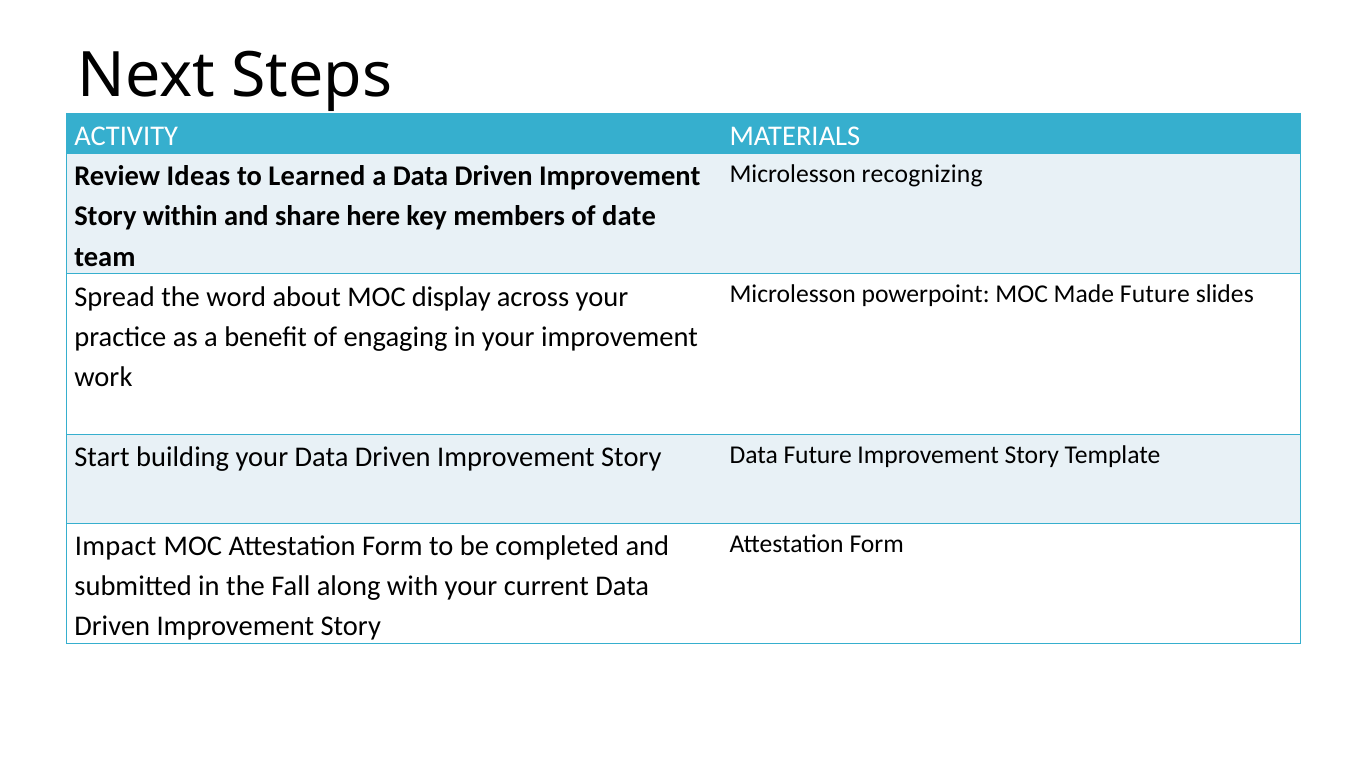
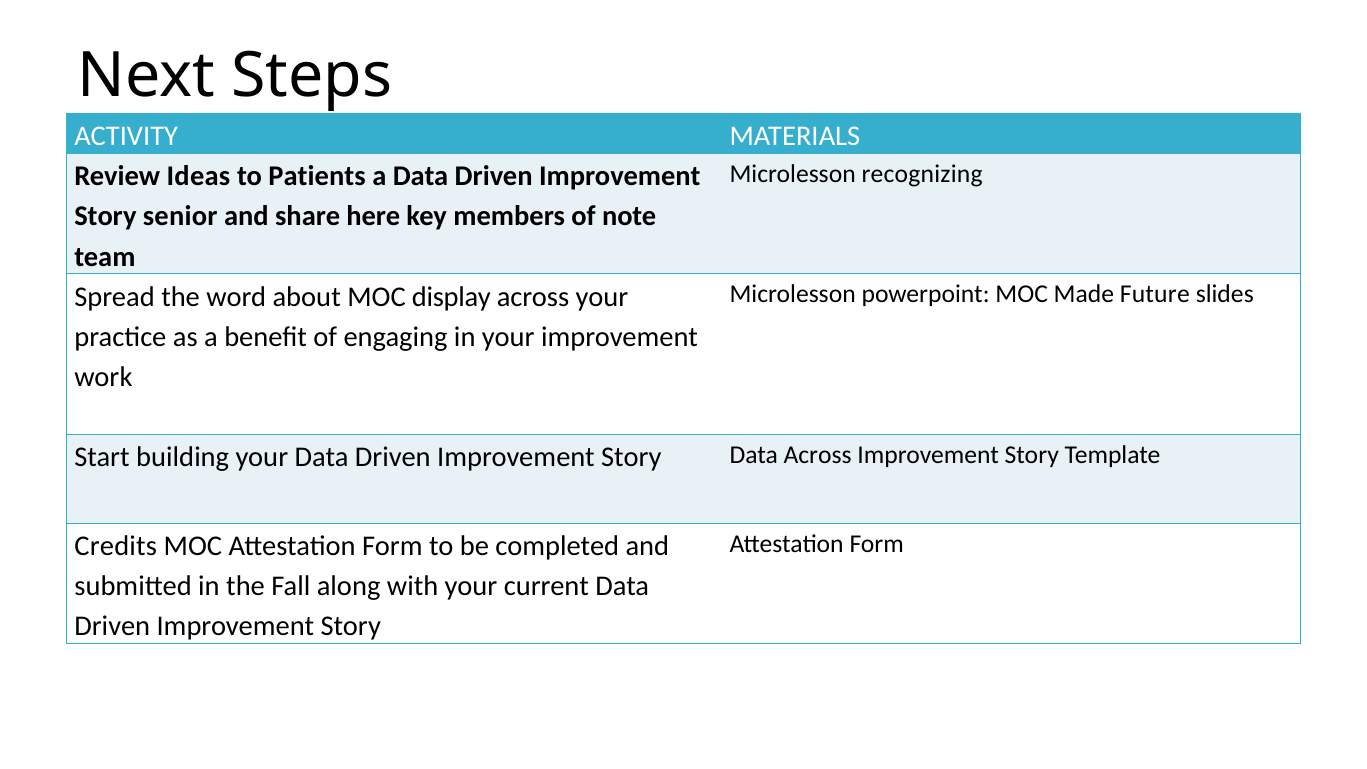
Learned: Learned -> Patients
within: within -> senior
date: date -> note
Data Future: Future -> Across
Impact: Impact -> Credits
